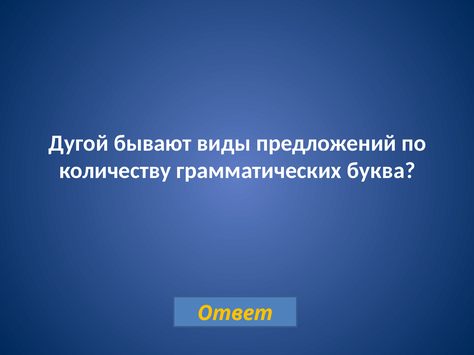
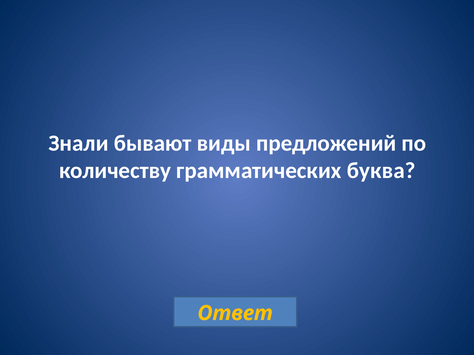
Дугой: Дугой -> Знали
